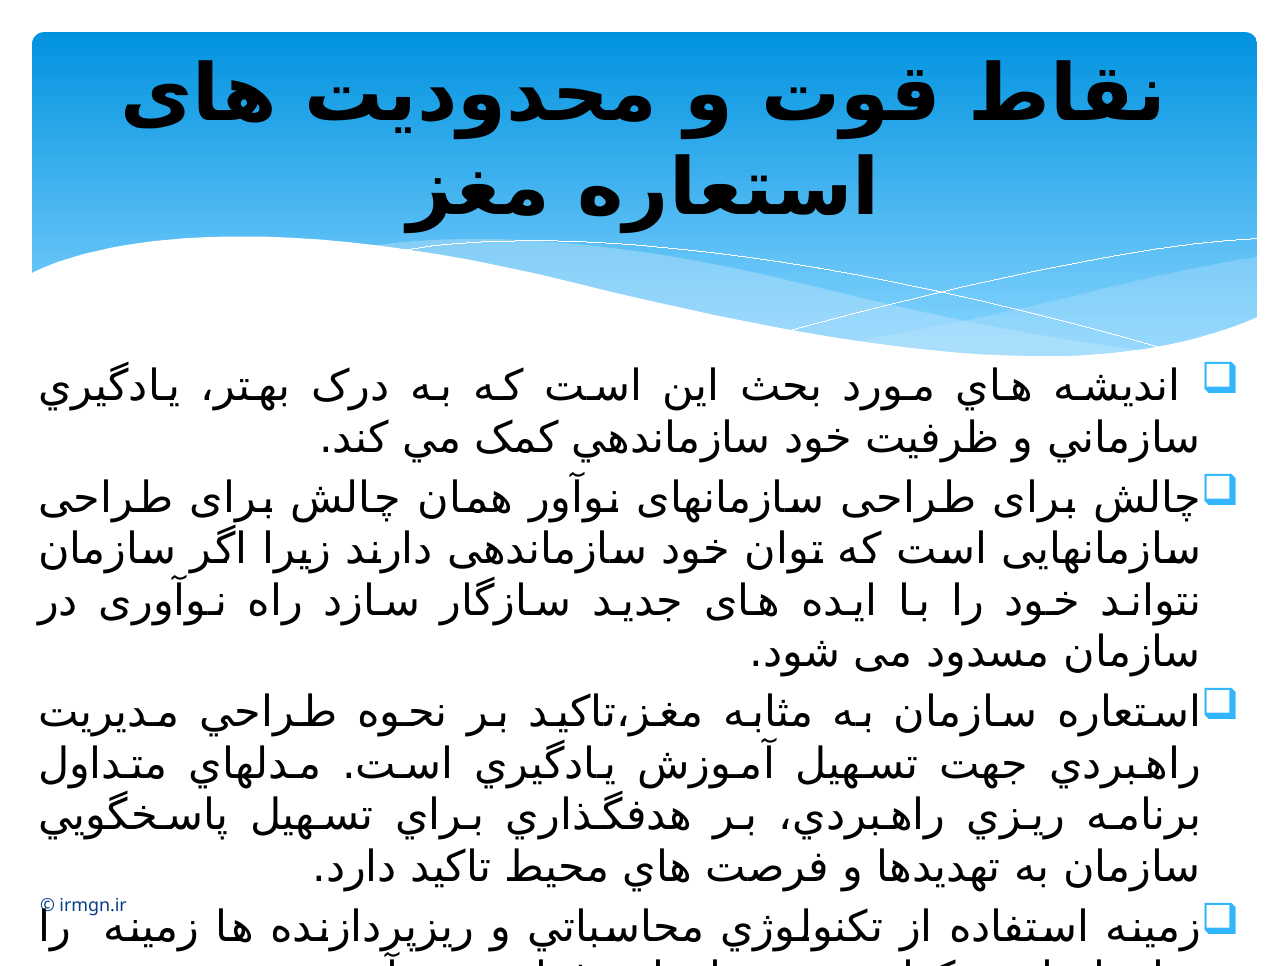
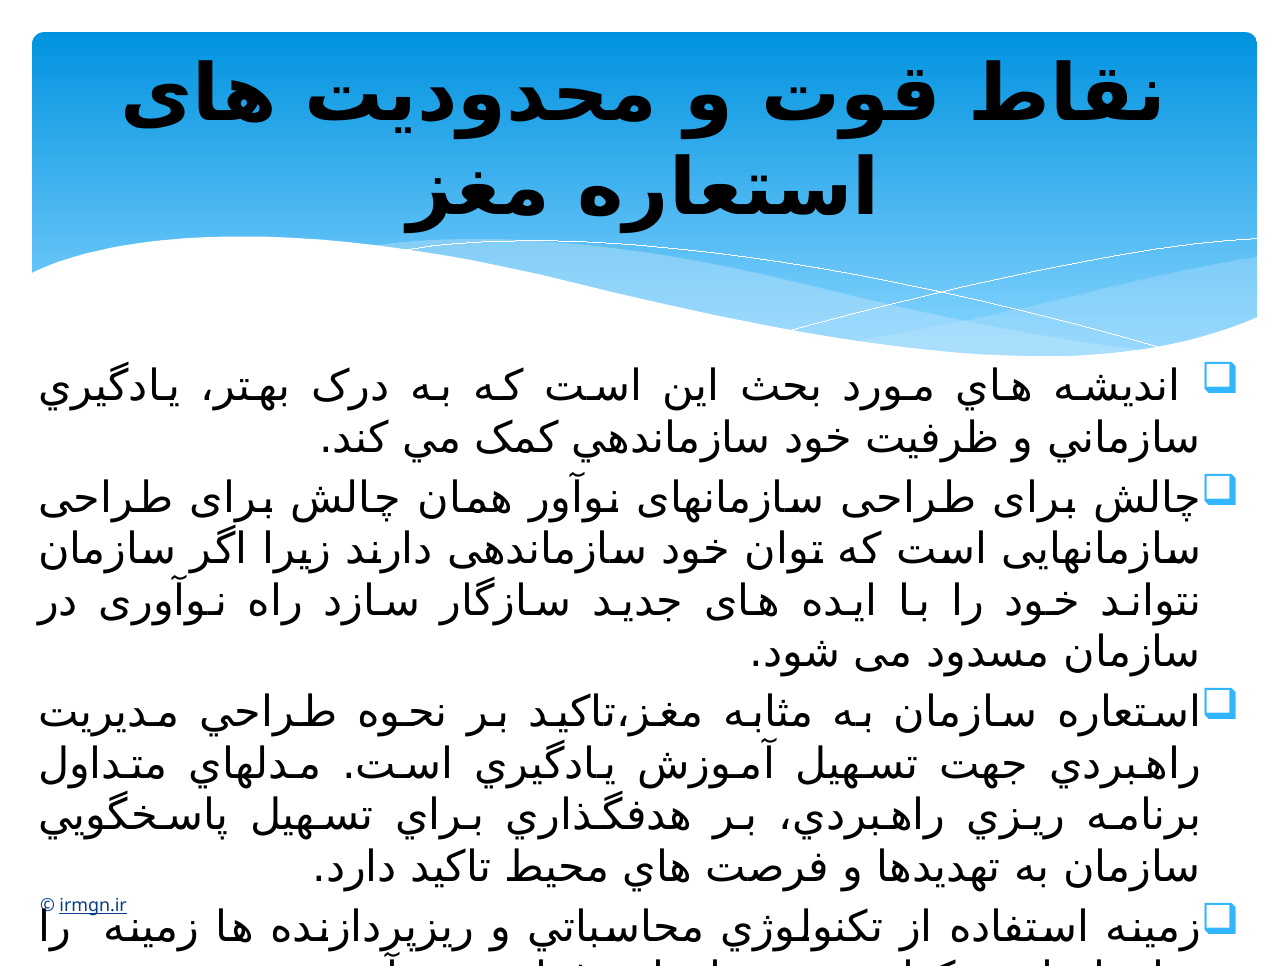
irmgn.ir underline: none -> present
